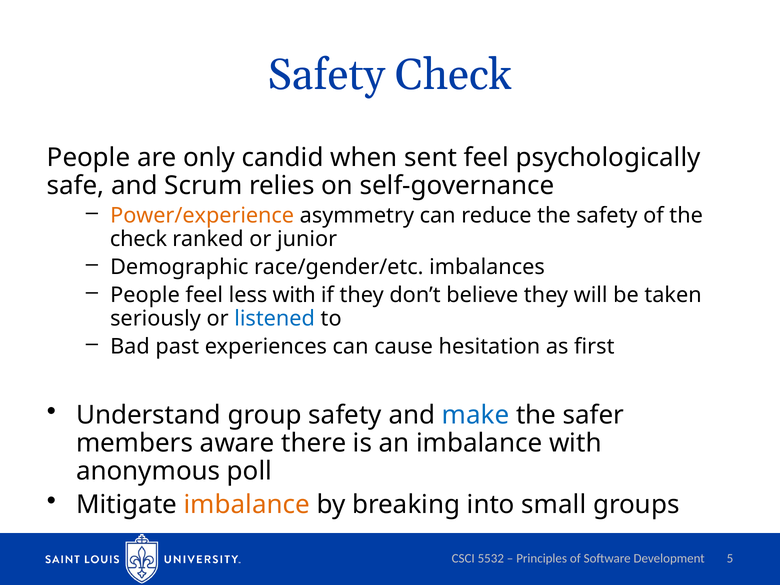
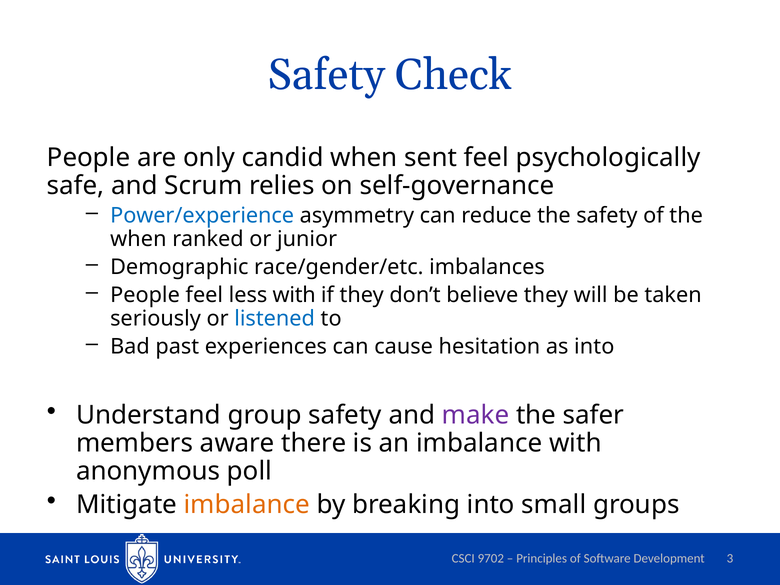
Power/experience colour: orange -> blue
check at (139, 239): check -> when
as first: first -> into
make colour: blue -> purple
5532: 5532 -> 9702
5: 5 -> 3
